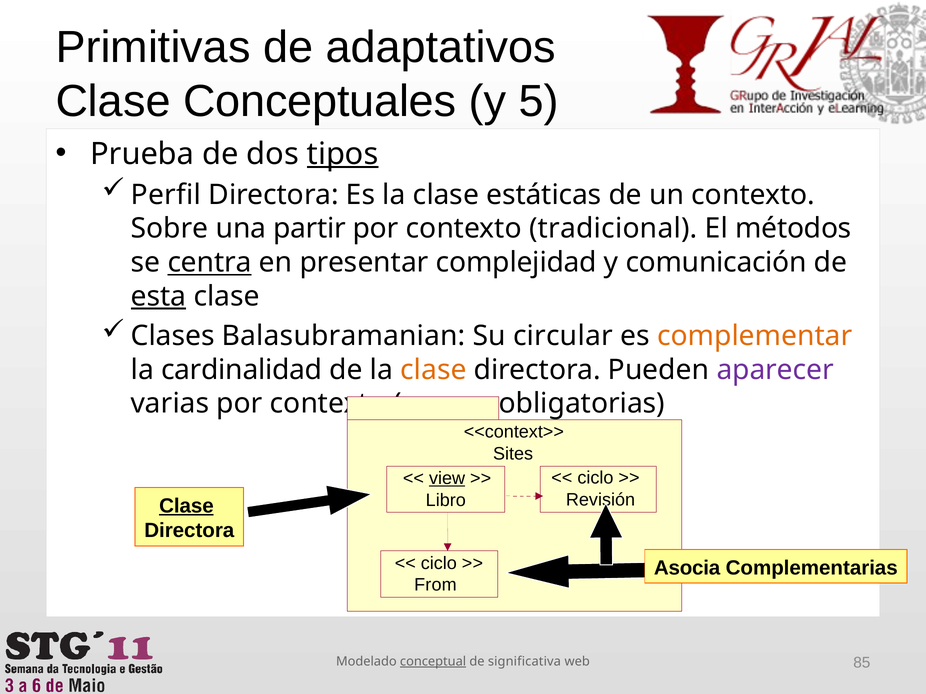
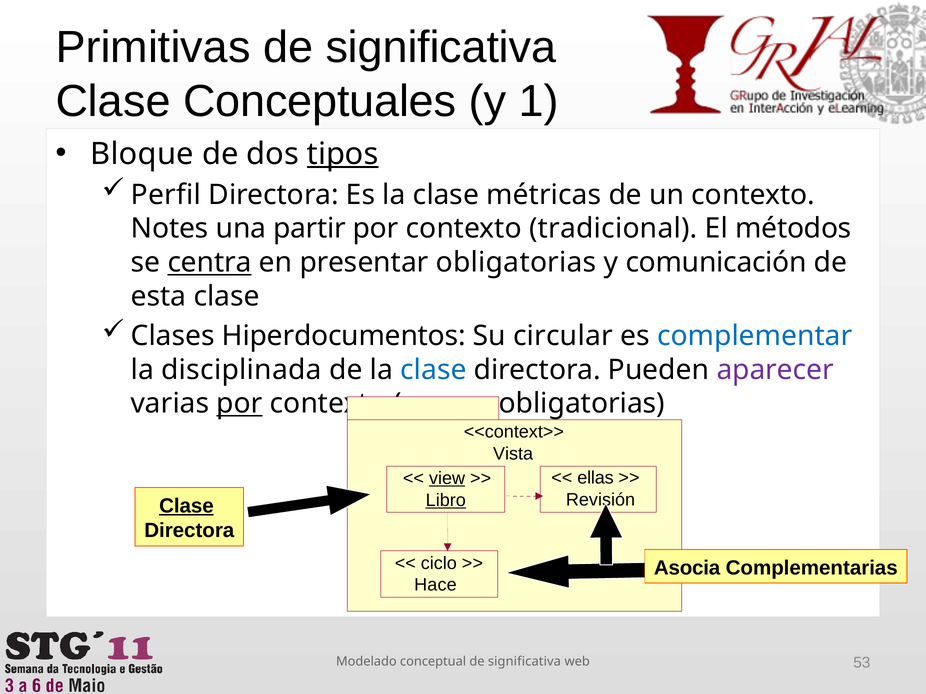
Primitivas de adaptativos: adaptativos -> significativa
5: 5 -> 1
Prueba: Prueba -> Bloque
estáticas: estáticas -> métricas
Sobre: Sobre -> Notes
presentar complejidad: complejidad -> obligatorias
esta underline: present -> none
Balasubramanian: Balasubramanian -> Hiperdocumentos
complementar colour: orange -> blue
cardinalidad: cardinalidad -> disciplinada
clase at (433, 370) colour: orange -> blue
por at (240, 404) underline: none -> present
Sites: Sites -> Vista
ciclo at (595, 478): ciclo -> ellas
Libro underline: none -> present
From: From -> Hace
conceptual underline: present -> none
85: 85 -> 53
